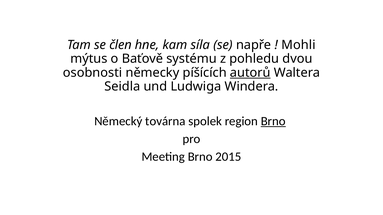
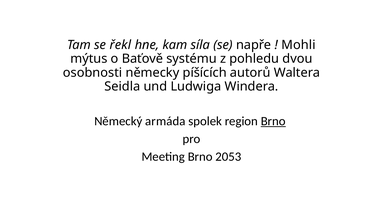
člen: člen -> řekl
autorů underline: present -> none
továrna: továrna -> armáda
2015: 2015 -> 2053
